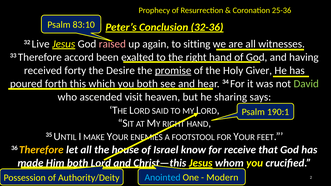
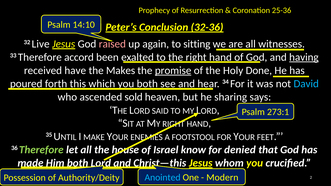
83:10: 83:10 -> 14:10
having underline: none -> present
forty: forty -> have
Desire: Desire -> Makes
Giver: Giver -> Done
David colour: light green -> light blue
visit: visit -> sold
190:1: 190:1 -> 273:1
Therefore at (41, 150) colour: yellow -> light green
receive: receive -> denied
